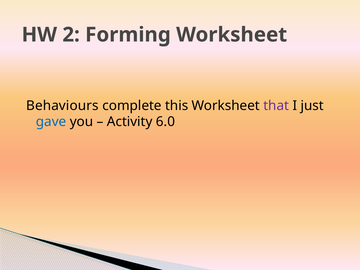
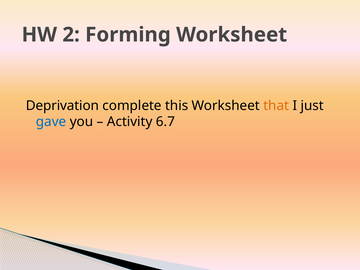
Behaviours: Behaviours -> Deprivation
that colour: purple -> orange
6.0: 6.0 -> 6.7
